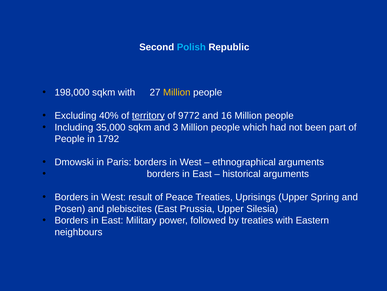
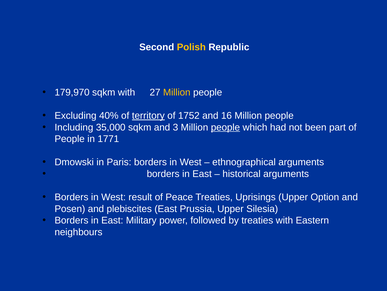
Polish colour: light blue -> yellow
198,000: 198,000 -> 179,970
9772: 9772 -> 1752
people at (225, 127) underline: none -> present
1792: 1792 -> 1771
Spring: Spring -> Option
